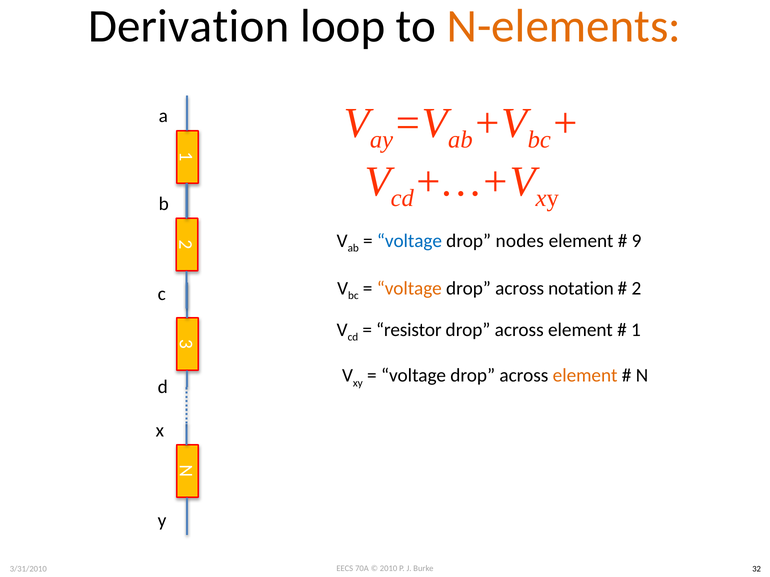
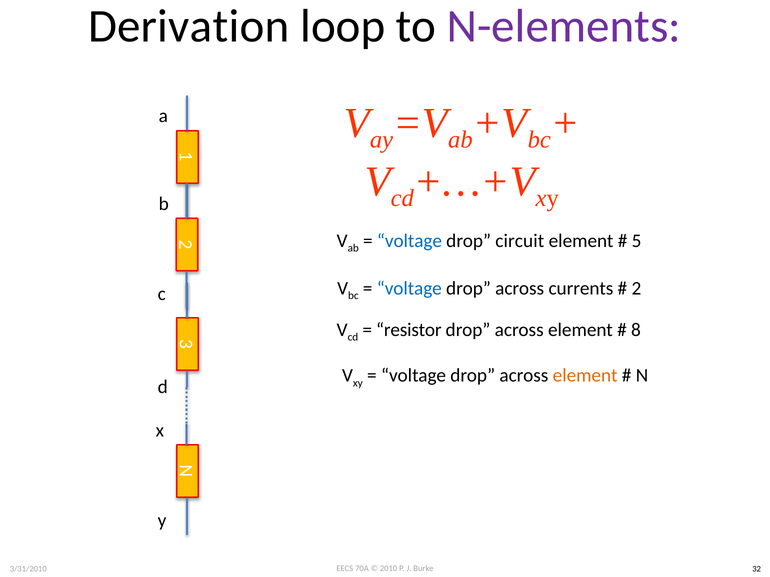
N-elements colour: orange -> purple
nodes: nodes -> circuit
9: 9 -> 5
voltage at (409, 288) colour: orange -> blue
notation: notation -> currents
1 at (636, 330): 1 -> 8
